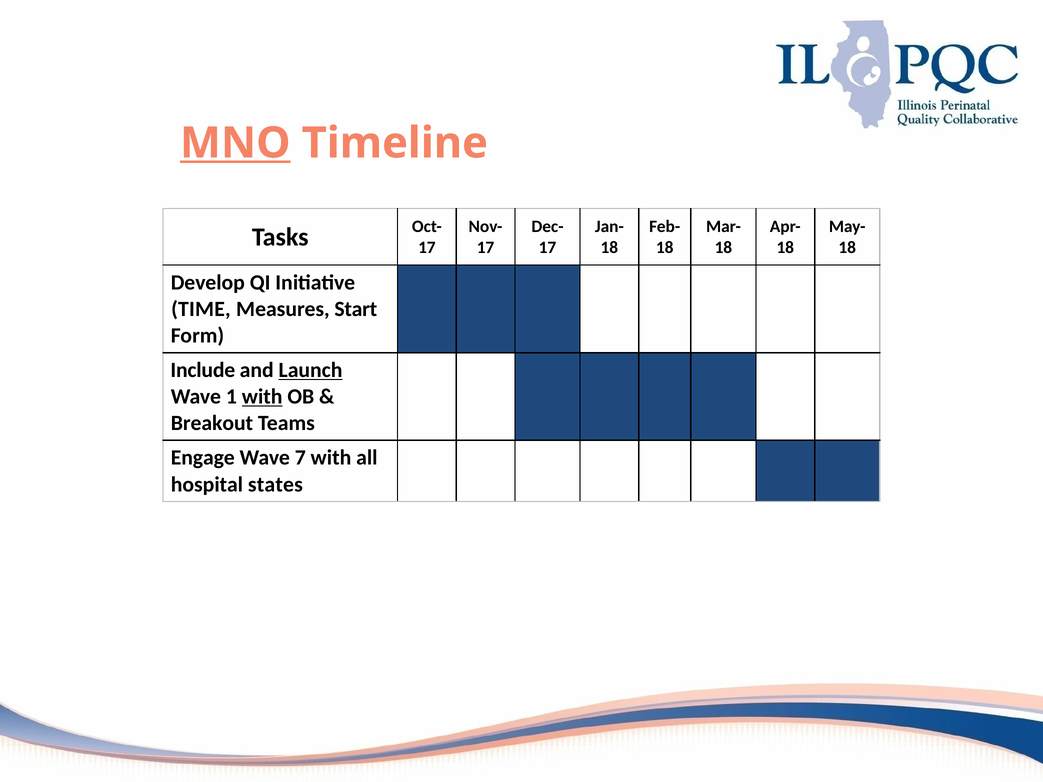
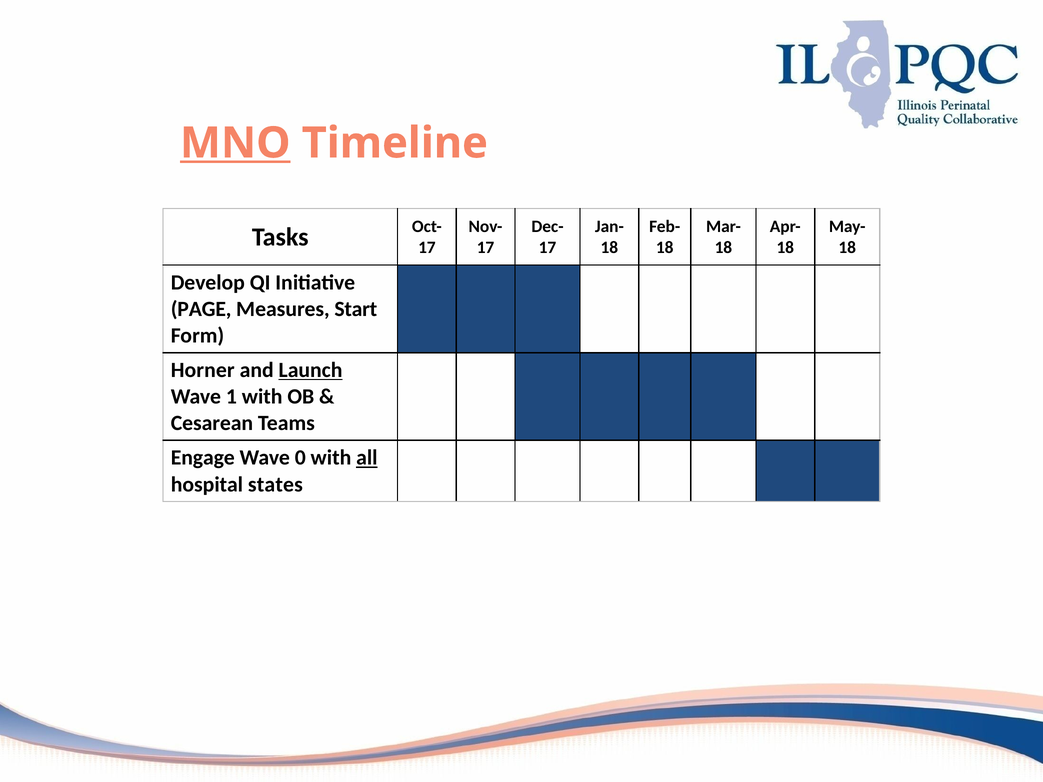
TIME: TIME -> PAGE
Include: Include -> Horner
with at (262, 397) underline: present -> none
Breakout: Breakout -> Cesarean
7: 7 -> 0
all underline: none -> present
